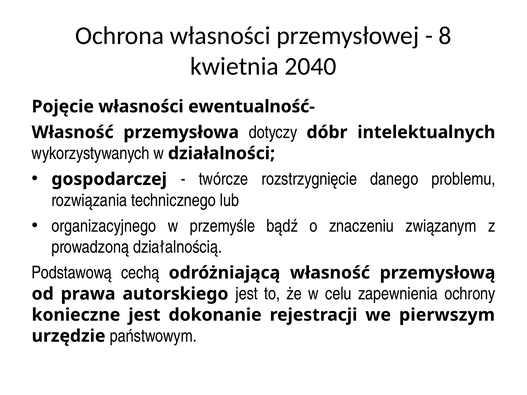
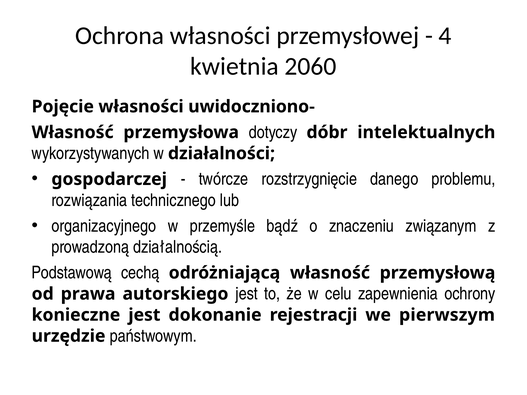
8: 8 -> 4
2040: 2040 -> 2060
ewentualność-: ewentualność- -> uwidoczniono-
